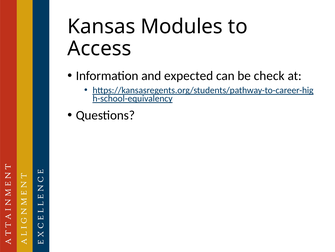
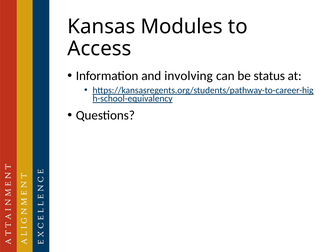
expected: expected -> involving
check: check -> status
